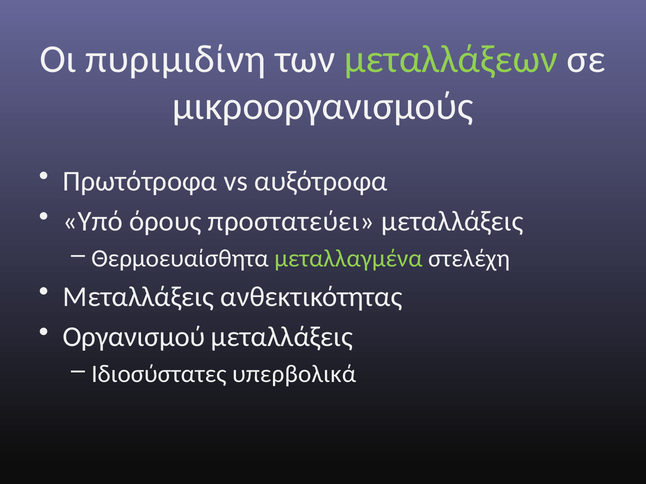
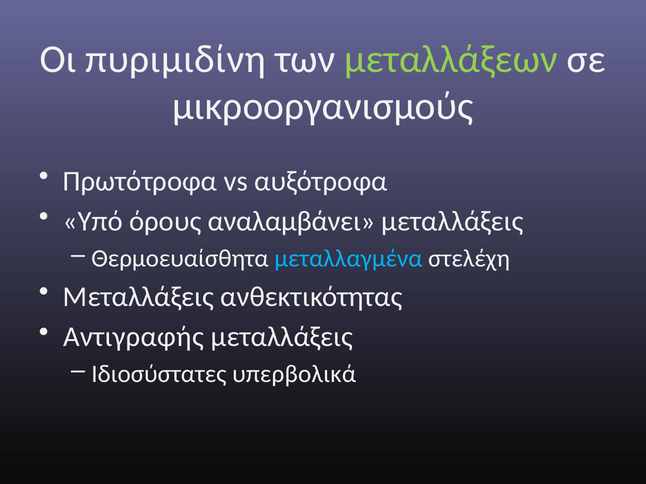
προστατεύει: προστατεύει -> αναλαμβάνει
μεταλλαγμένα colour: light green -> light blue
Οργανισμού: Οργανισμού -> Αντιγραφής
